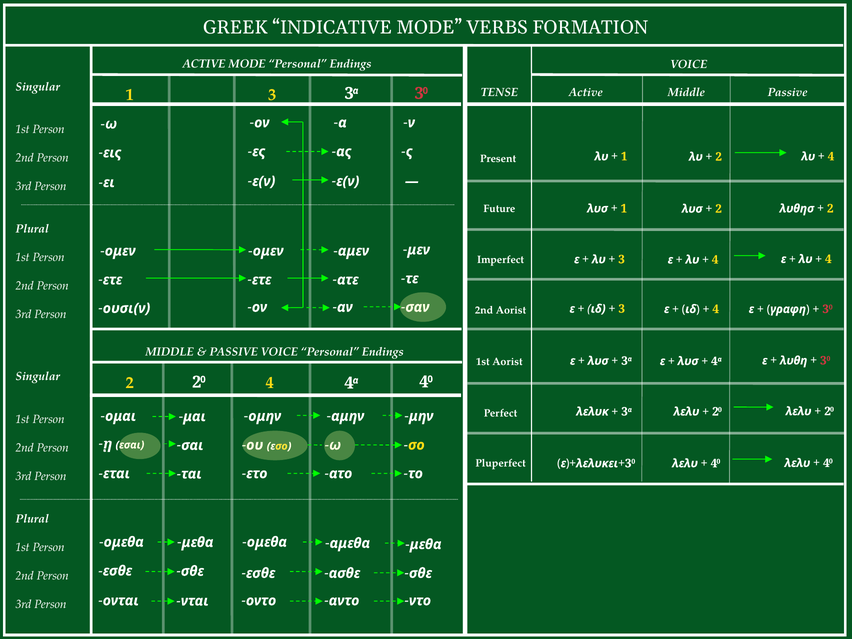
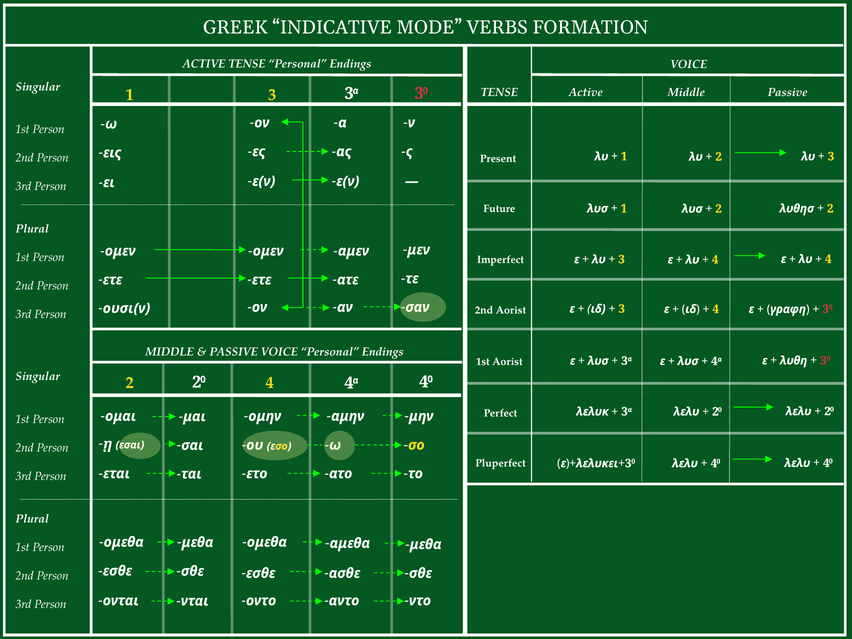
ACTIVE MODE: MODE -> TENSE
4 at (831, 156): 4 -> 3
